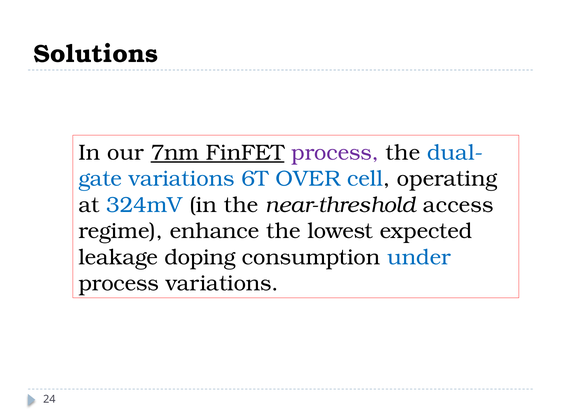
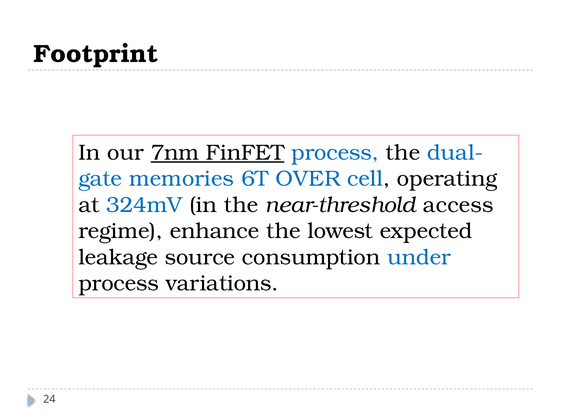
Solutions: Solutions -> Footprint
process at (335, 153) colour: purple -> blue
variations at (182, 179): variations -> memories
doping: doping -> source
